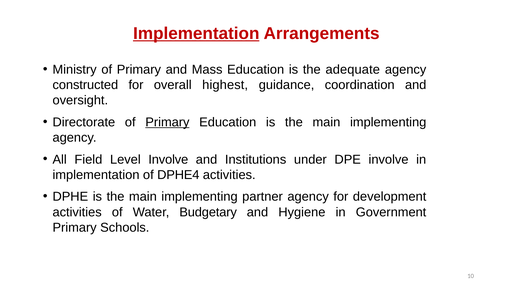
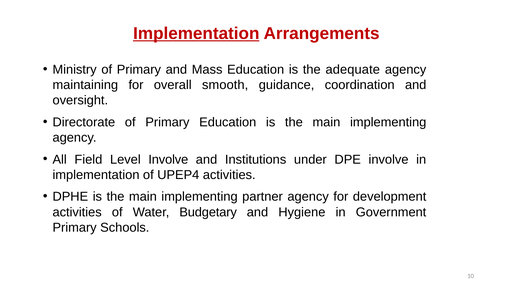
constructed: constructed -> maintaining
highest: highest -> smooth
Primary at (167, 122) underline: present -> none
DPHE4: DPHE4 -> UPEP4
